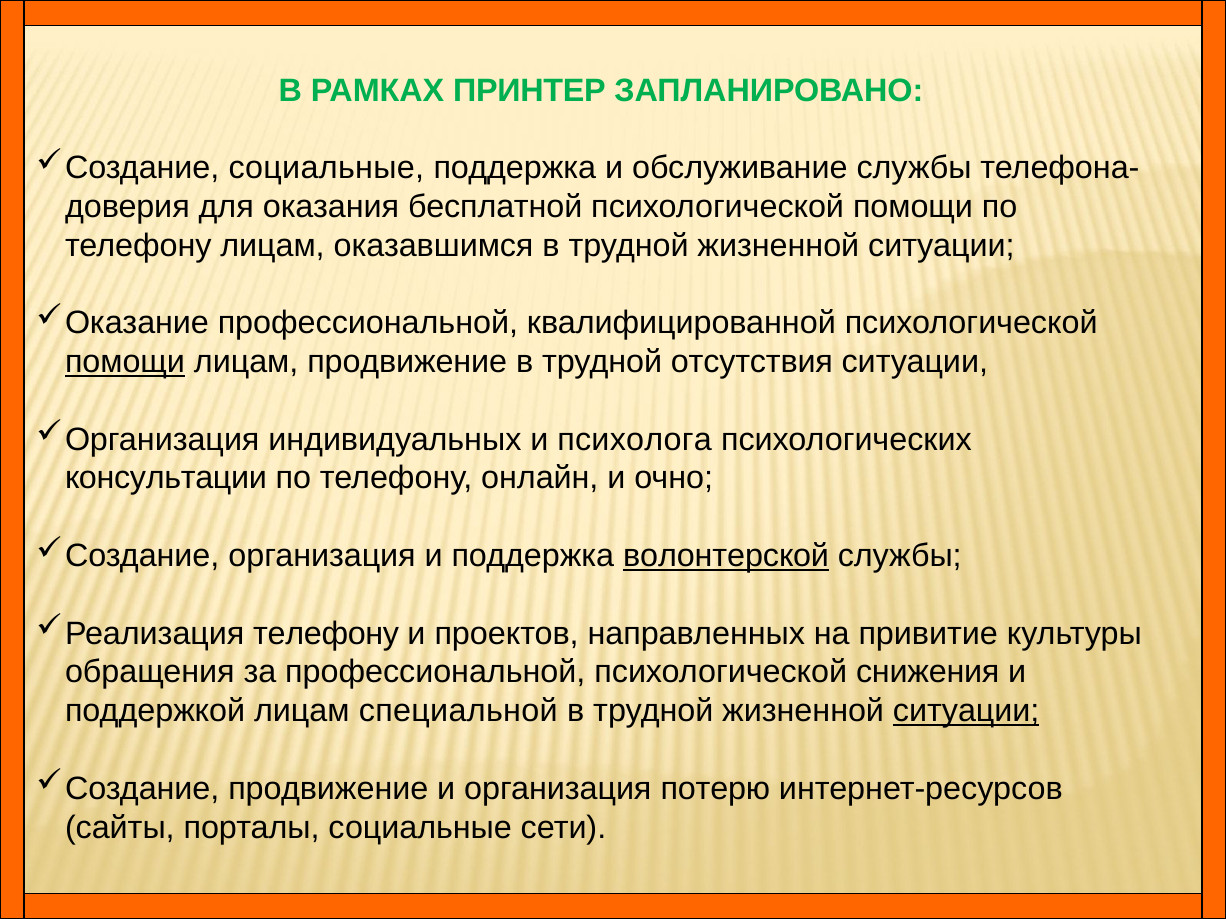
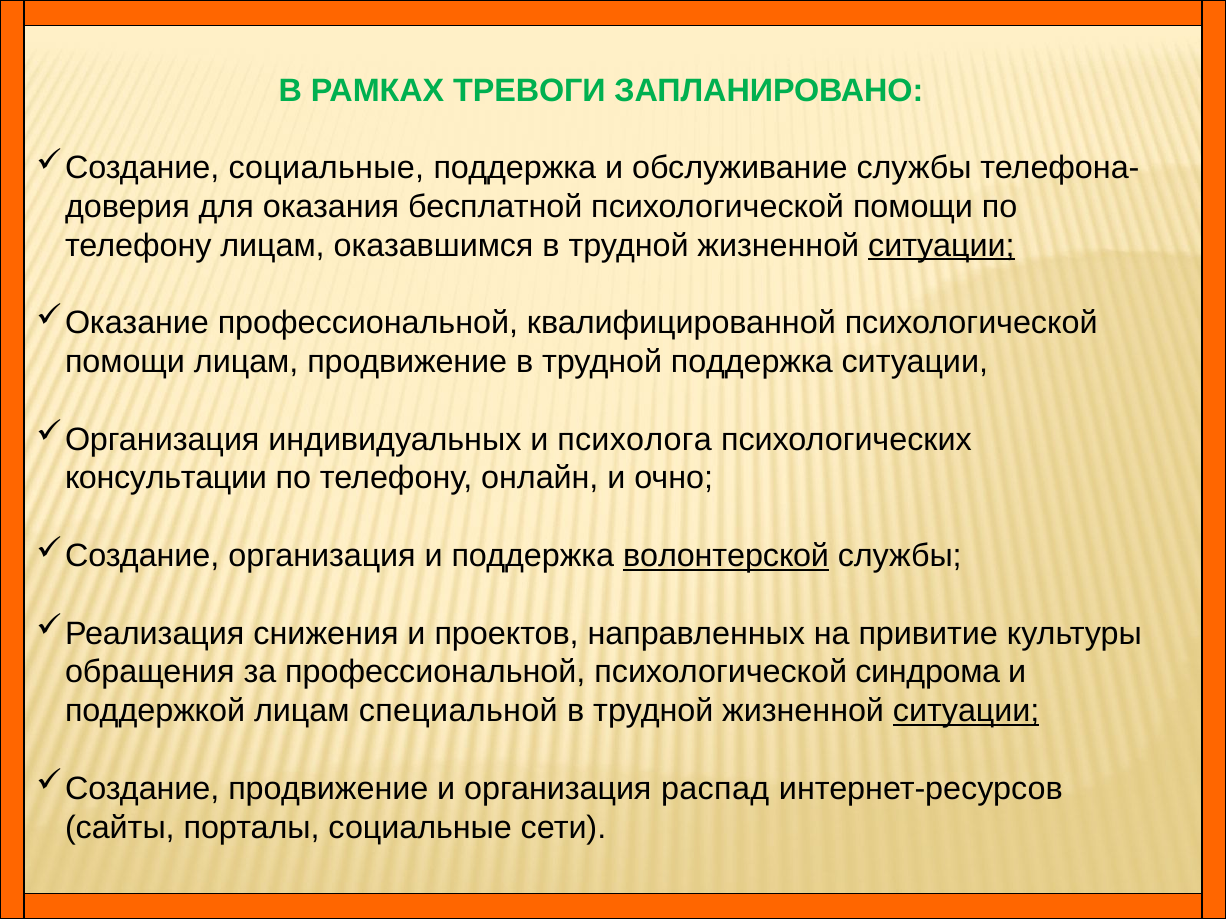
ПРИНТЕР: ПРИНТЕР -> ТРЕВОГИ
ситуации at (941, 246) underline: none -> present
помощи at (125, 362) underline: present -> none
трудной отсутствия: отсутствия -> поддержка
телефону at (326, 634): телефону -> снижения
снижения: снижения -> синдрома
потерю: потерю -> распад
